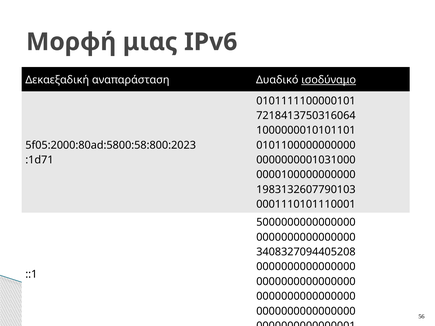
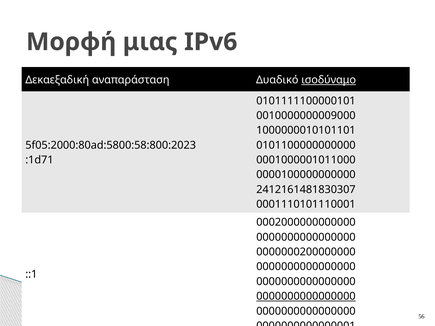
7218413750316064: 7218413750316064 -> 0010000000009000
0000000001031000: 0000000001031000 -> 0001000001011000
1983132607790103: 1983132607790103 -> 2412161481830307
5000000000000000: 5000000000000000 -> 0002000000000000
3408327094405208: 3408327094405208 -> 0000000200000000
0000000000000000 at (306, 297) underline: none -> present
